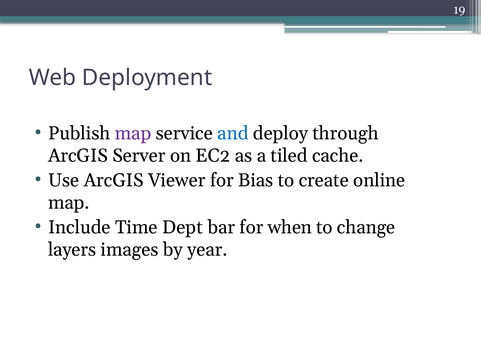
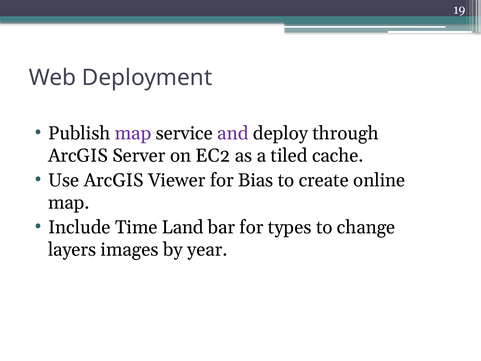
and colour: blue -> purple
Dept: Dept -> Land
when: when -> types
